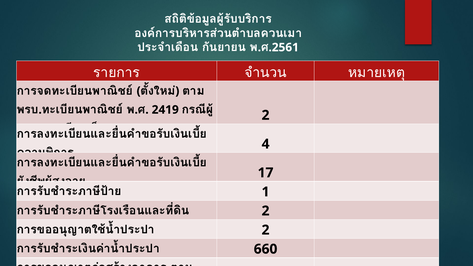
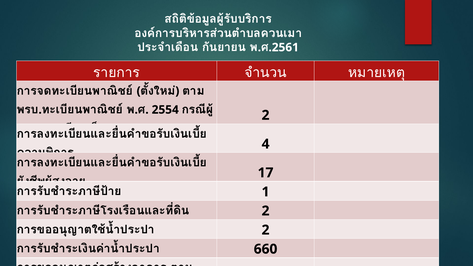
2419: 2419 -> 2554
